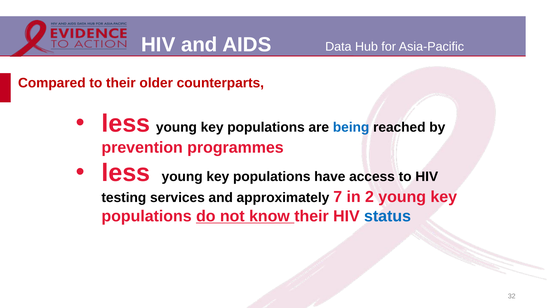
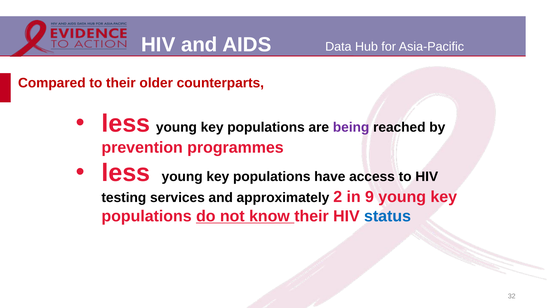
being colour: blue -> purple
7: 7 -> 2
2: 2 -> 9
